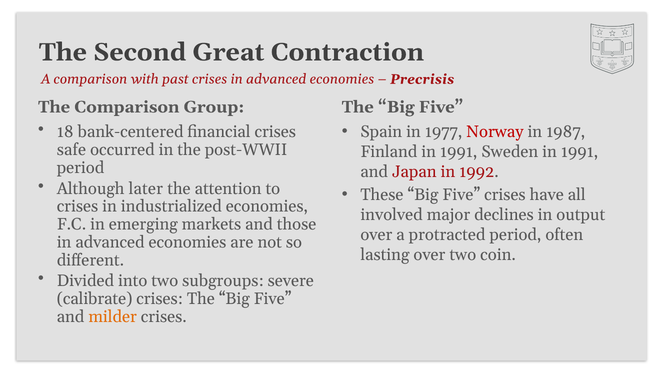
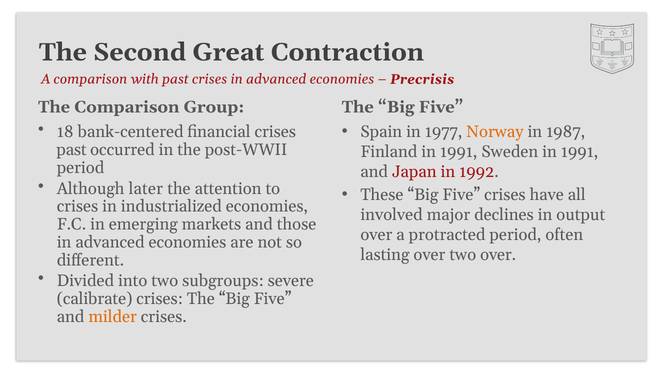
Norway colour: red -> orange
safe at (71, 150): safe -> past
two coin: coin -> over
